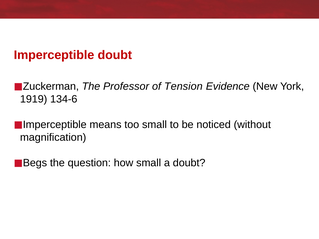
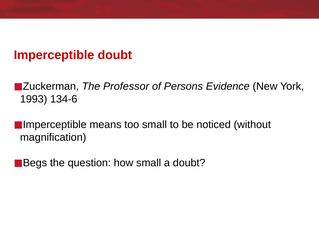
Tension: Tension -> Persons
1919: 1919 -> 1993
